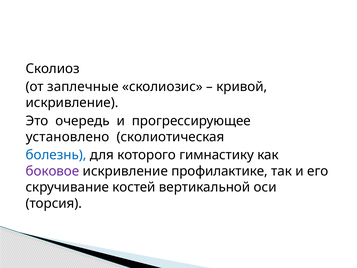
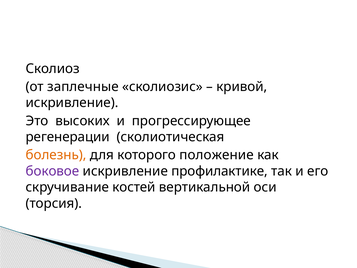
очередь: очередь -> высоких
установлено: установлено -> регенерации
болезнь colour: blue -> orange
гимнастику: гимнастику -> положение
